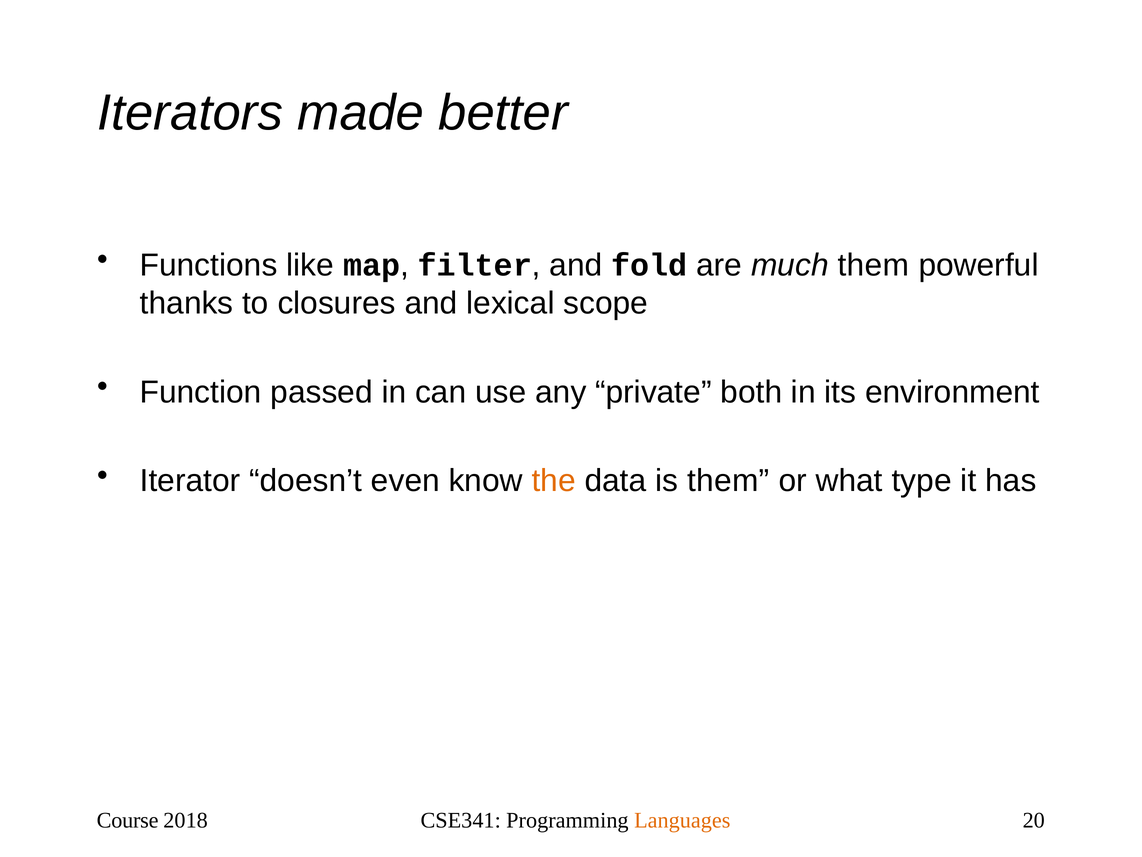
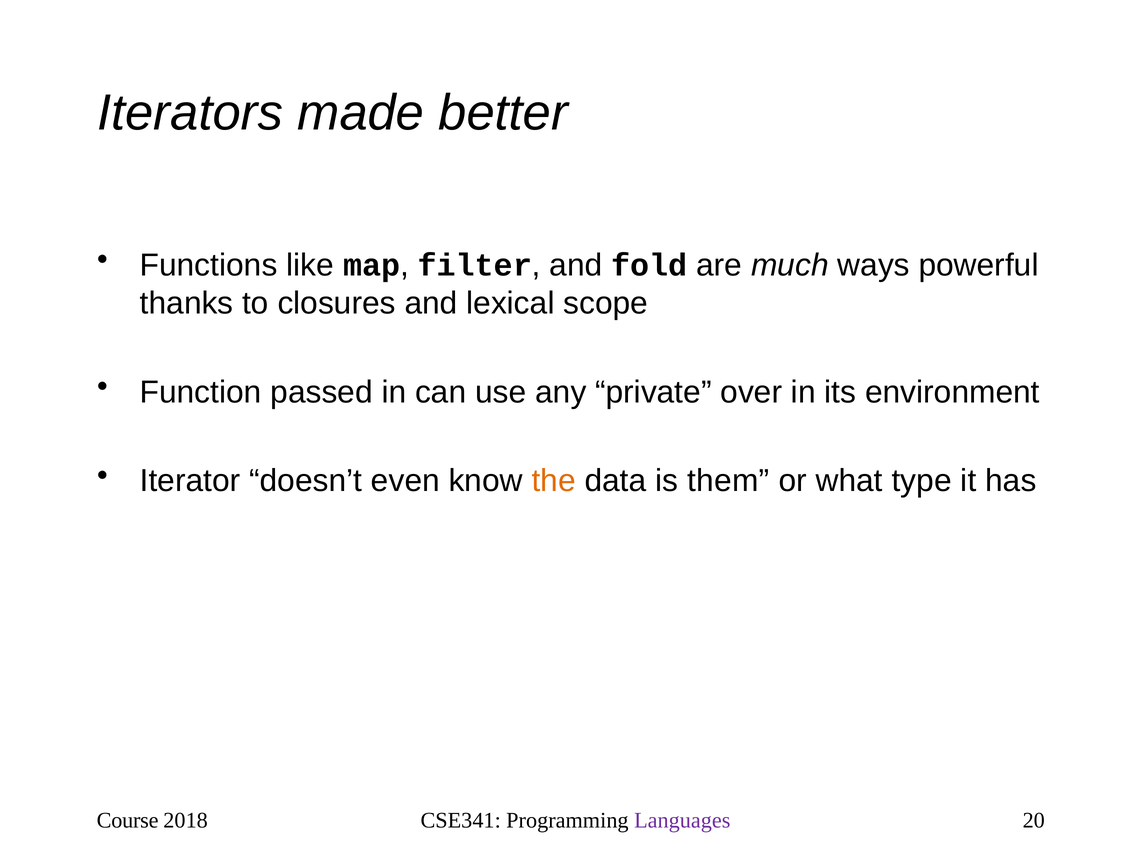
much them: them -> ways
both: both -> over
Languages colour: orange -> purple
